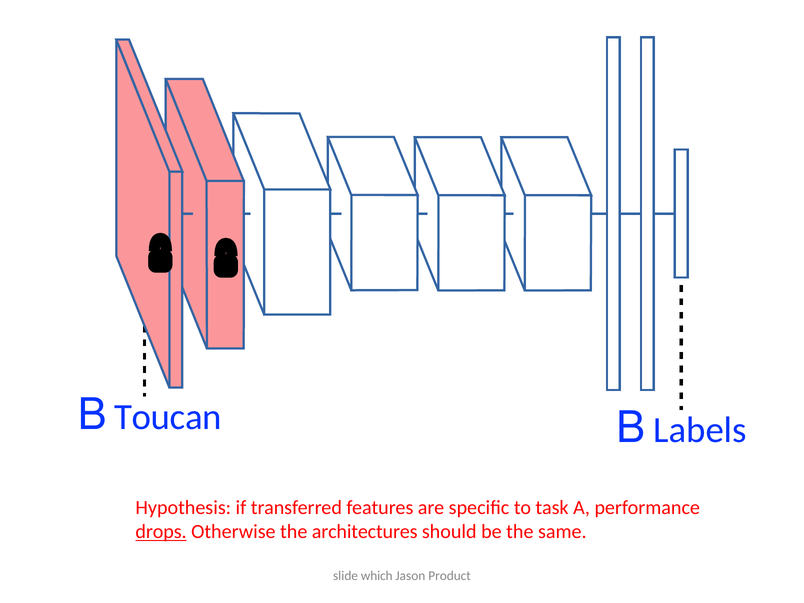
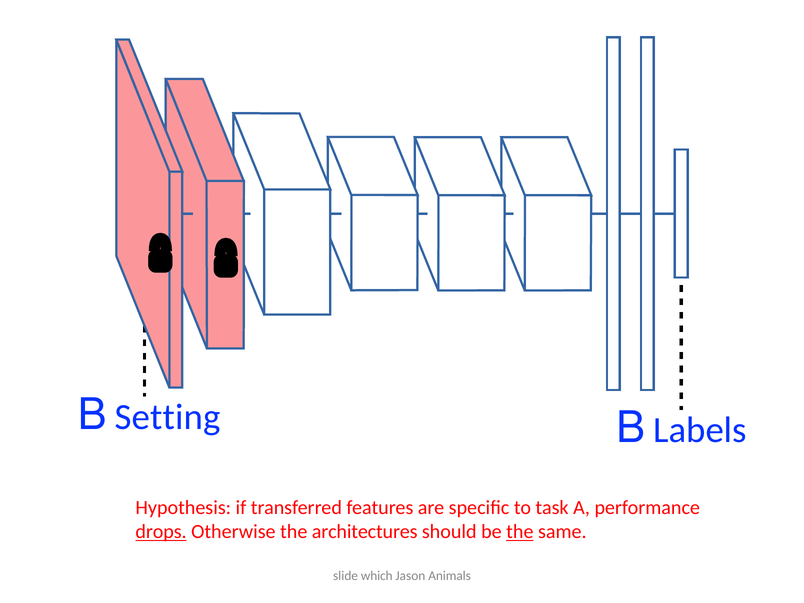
Toucan: Toucan -> Setting
the at (520, 532) underline: none -> present
Product: Product -> Animals
